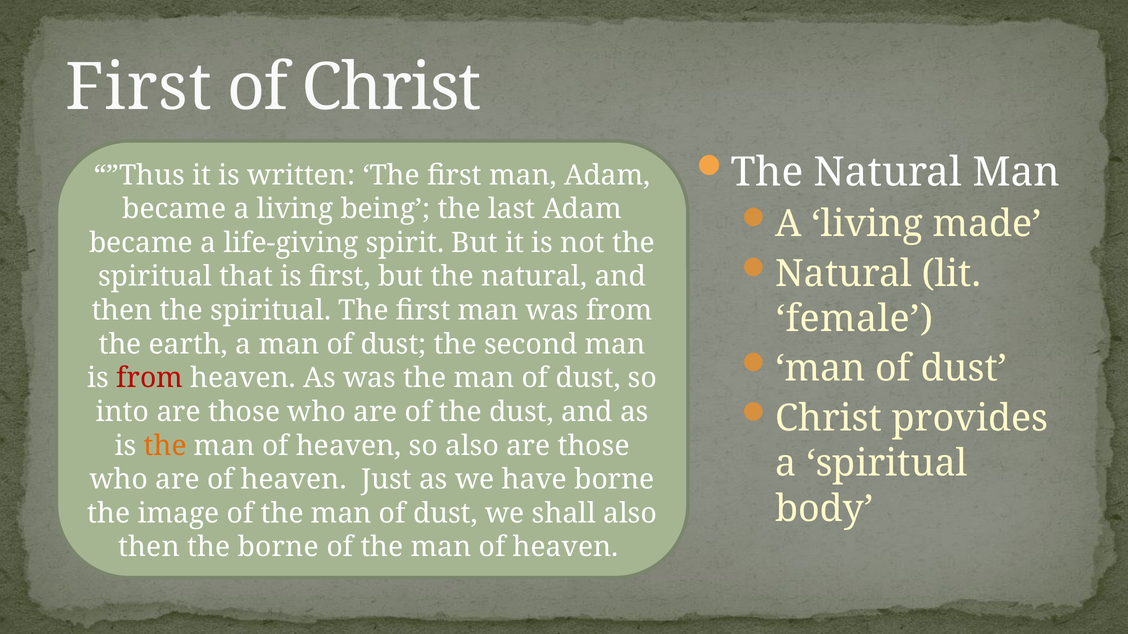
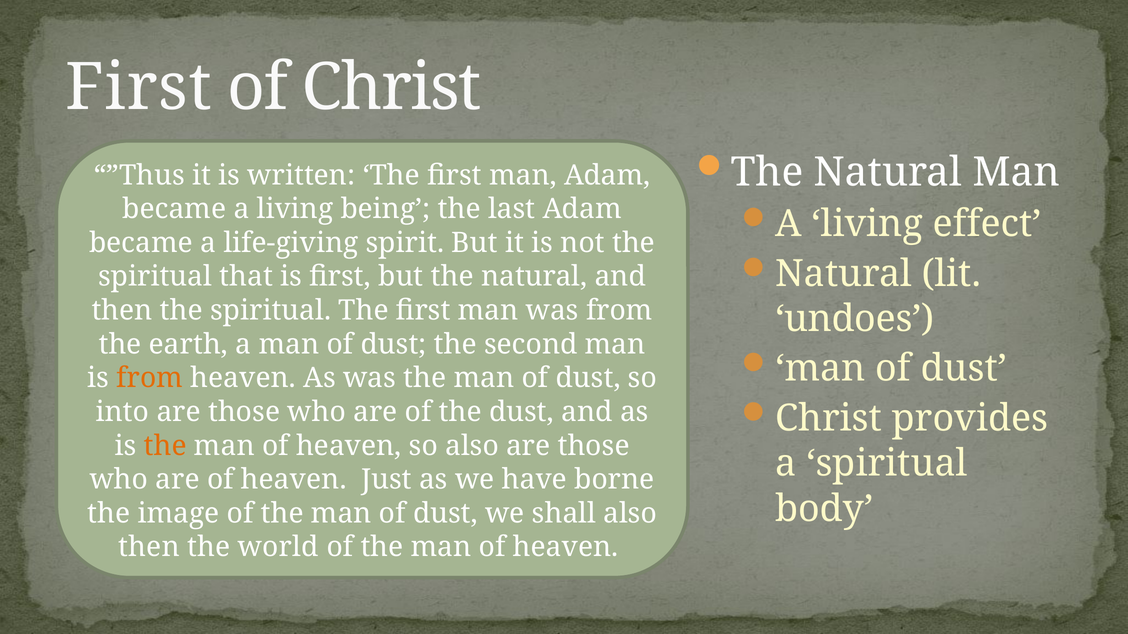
made: made -> effect
female: female -> undoes
from at (150, 378) colour: red -> orange
the borne: borne -> world
